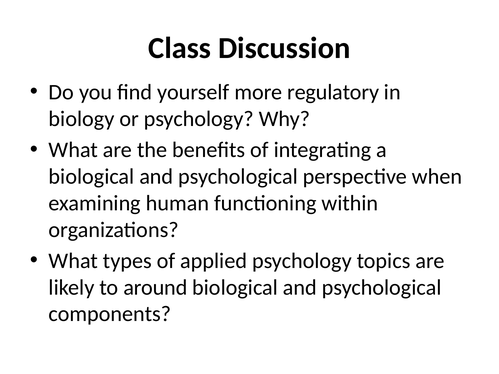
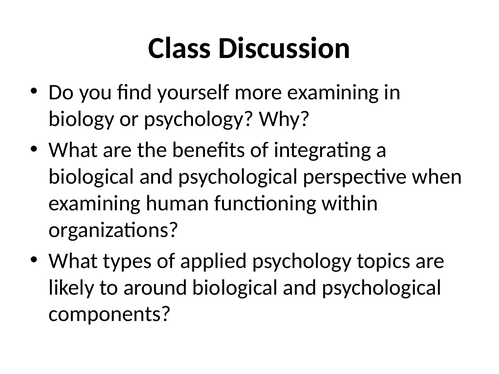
more regulatory: regulatory -> examining
